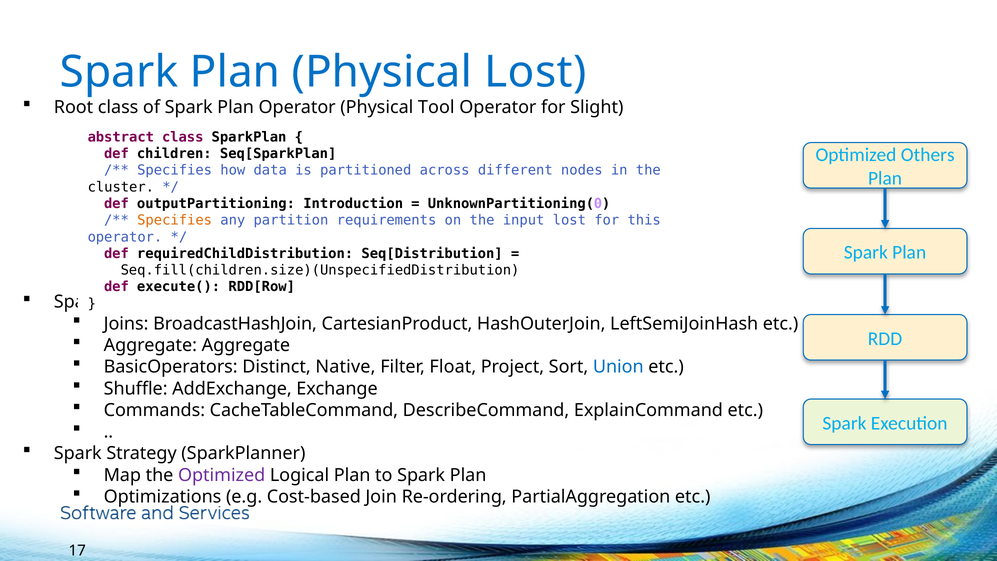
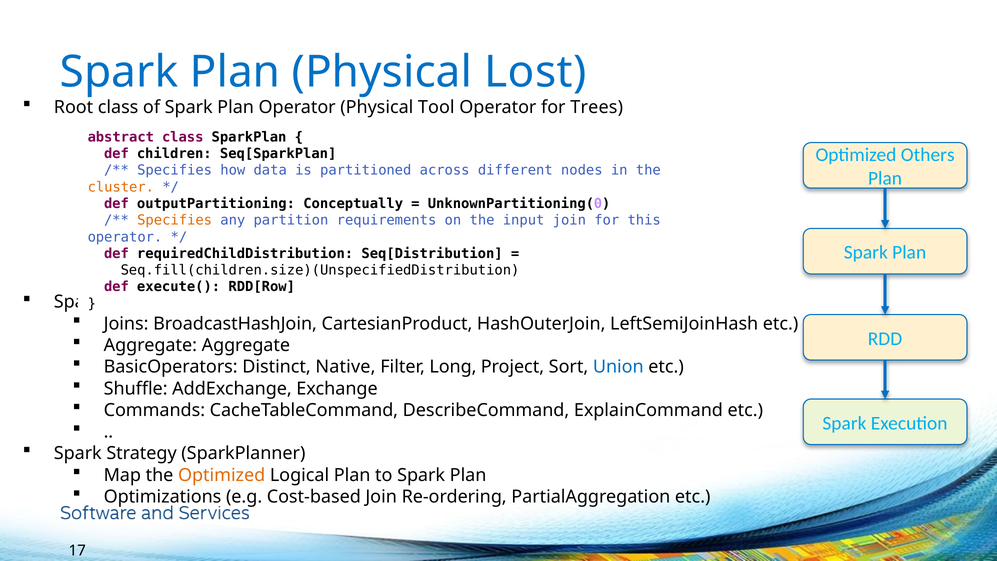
Slight: Slight -> Trees
cluster colour: black -> orange
Introduction: Introduction -> Conceptually
input lost: lost -> join
Float: Float -> Long
Optimized at (222, 475) colour: purple -> orange
